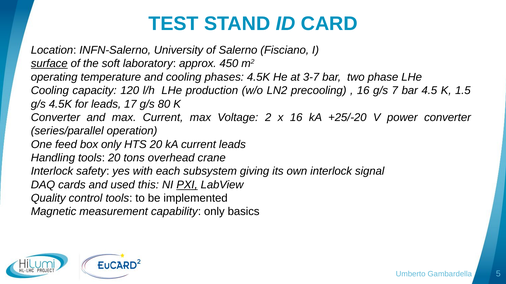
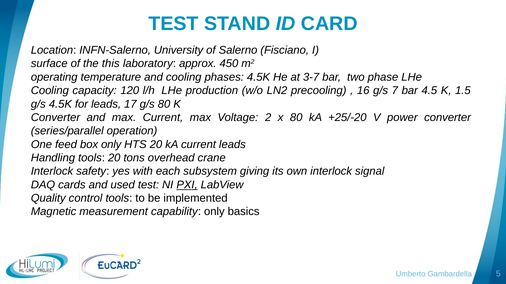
surface underline: present -> none
soft: soft -> this
x 16: 16 -> 80
used this: this -> test
